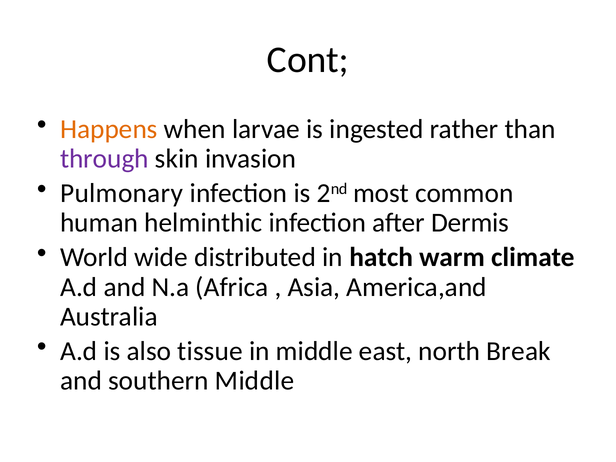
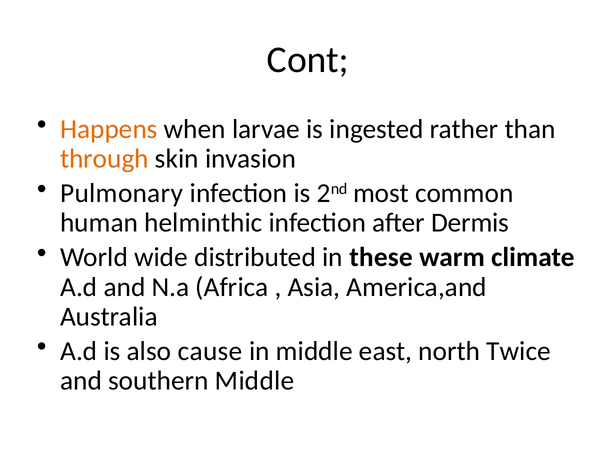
through colour: purple -> orange
hatch: hatch -> these
tissue: tissue -> cause
Break: Break -> Twice
